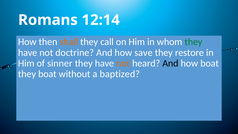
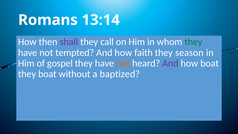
12:14: 12:14 -> 13:14
shall colour: orange -> purple
doctrine: doctrine -> tempted
save: save -> faith
restore: restore -> season
sinner: sinner -> gospel
And at (170, 63) colour: black -> purple
